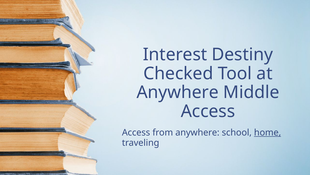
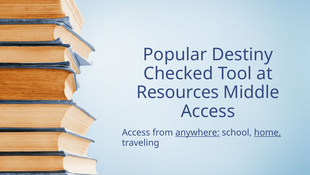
Interest: Interest -> Popular
Anywhere at (178, 92): Anywhere -> Resources
anywhere at (197, 132) underline: none -> present
